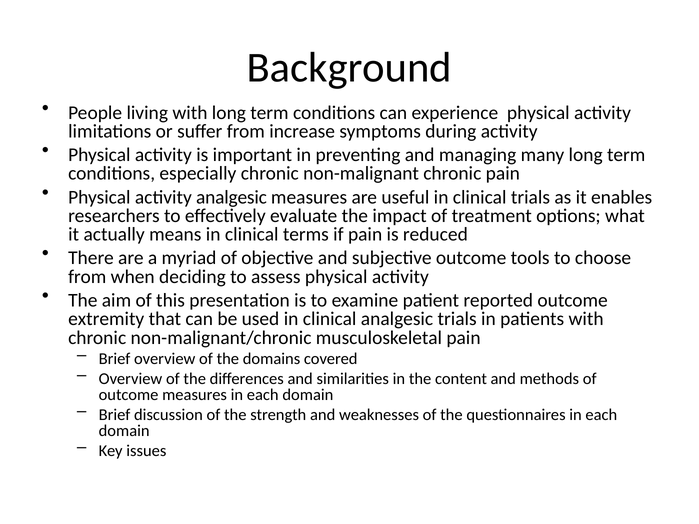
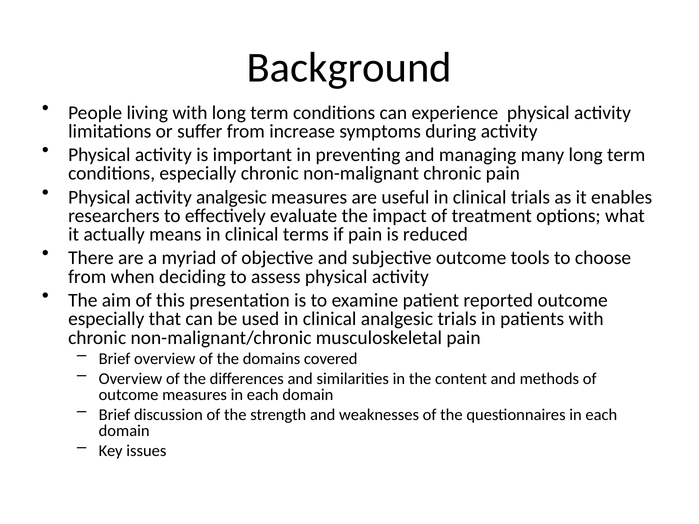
extremity at (106, 319): extremity -> especially
